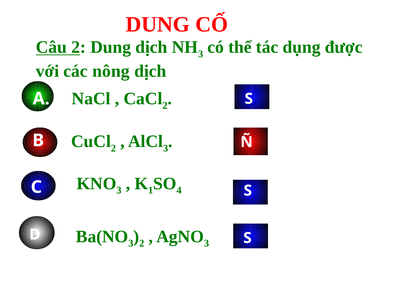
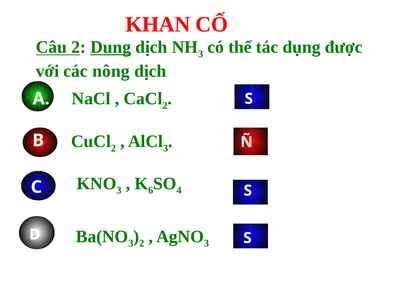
DUNG at (158, 24): DUNG -> KHAN
Dung at (111, 47) underline: none -> present
1: 1 -> 6
